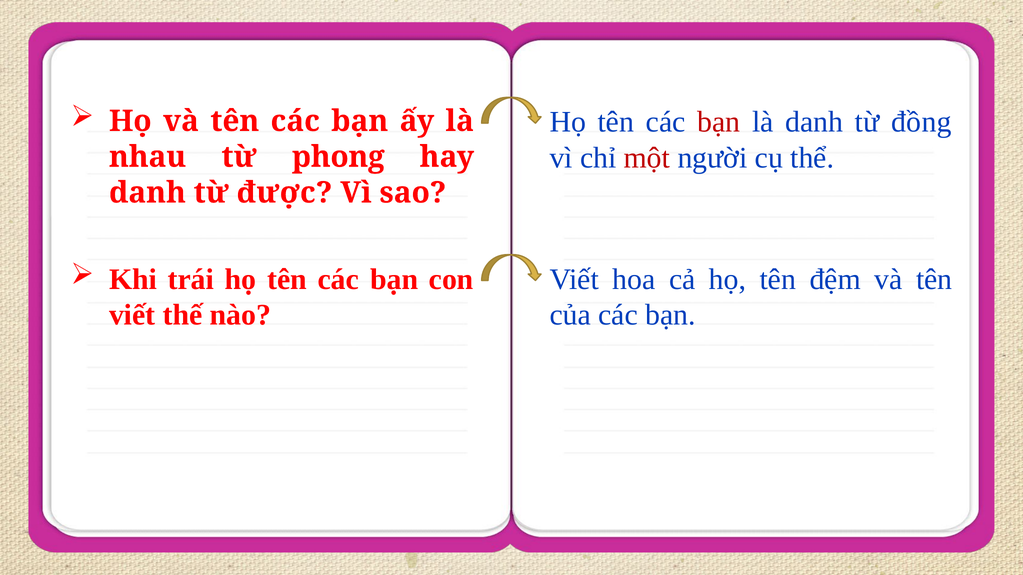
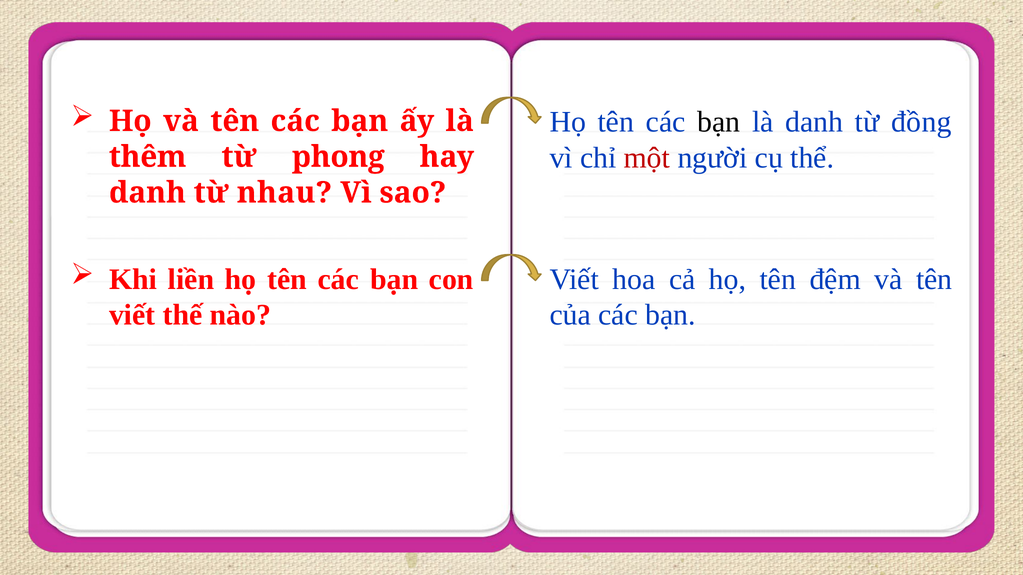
bạn at (719, 122) colour: red -> black
nhau: nhau -> thêm
được: được -> nhau
trái: trái -> liền
